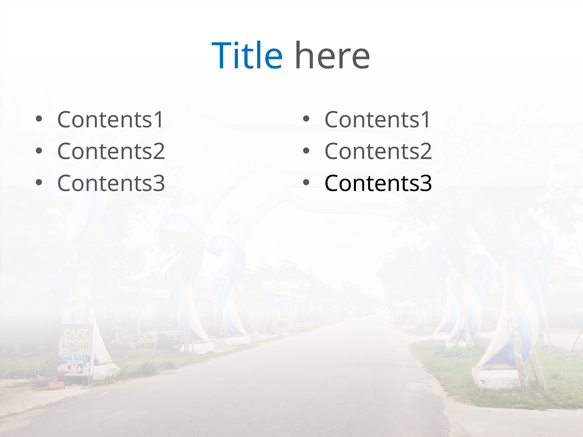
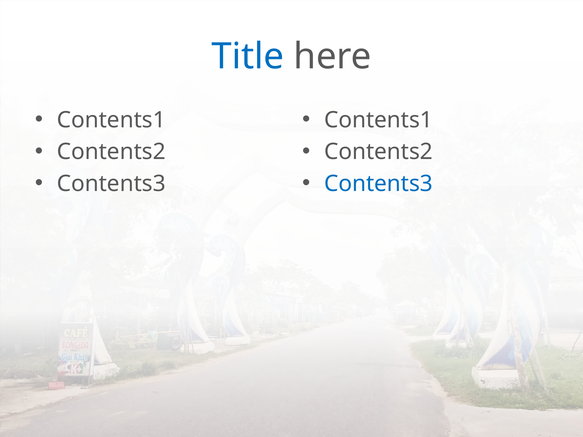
Contents3 at (379, 184) colour: black -> blue
